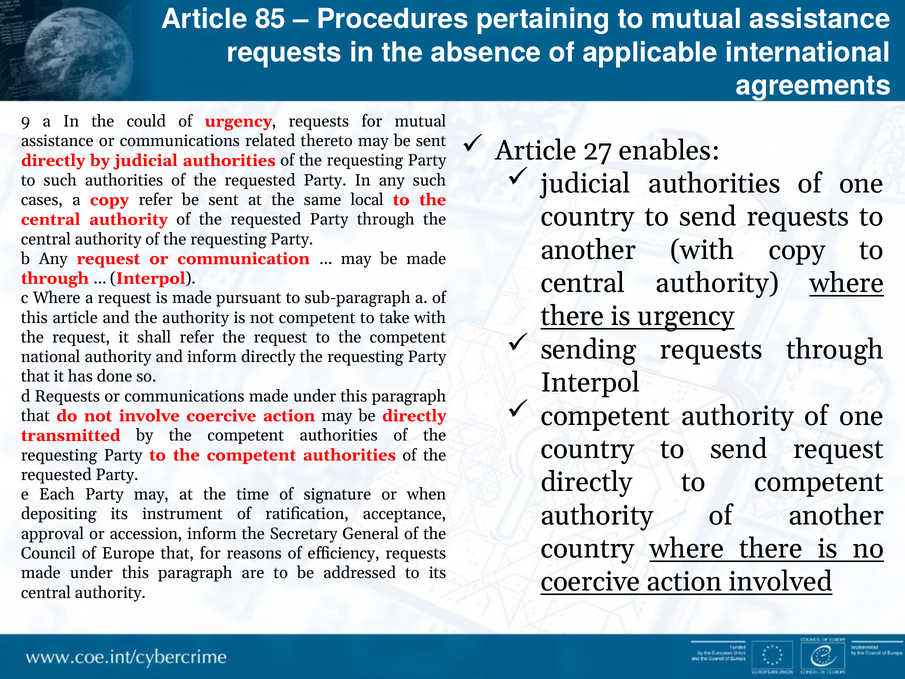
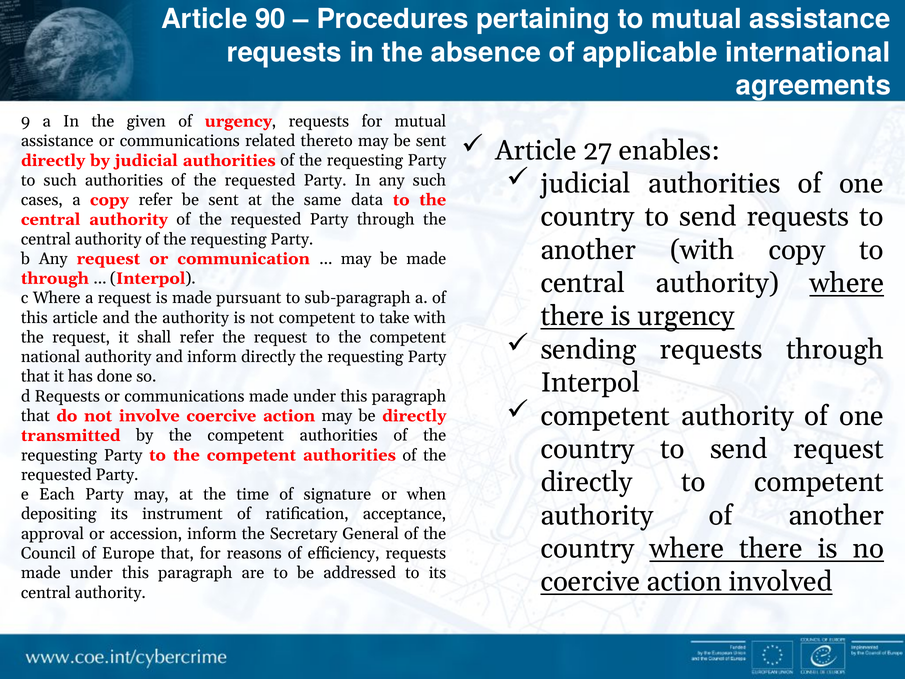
85: 85 -> 90
could: could -> given
local: local -> data
